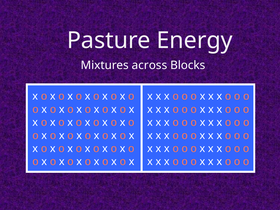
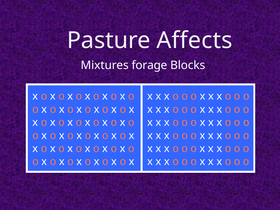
Energy: Energy -> Affects
across: across -> forage
